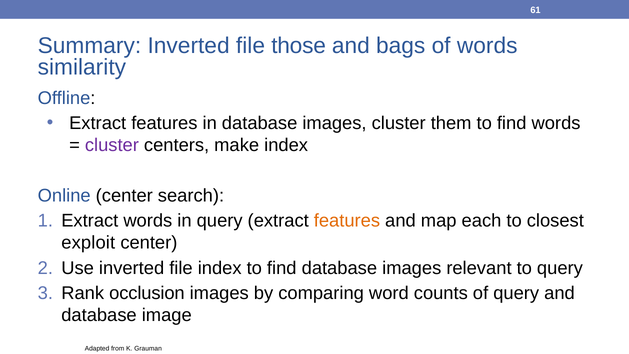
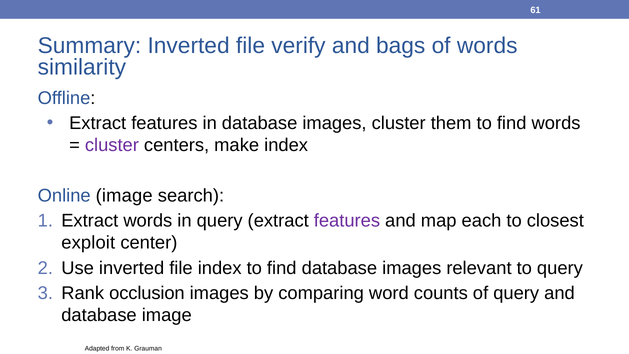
those: those -> verify
Online center: center -> image
features at (347, 221) colour: orange -> purple
